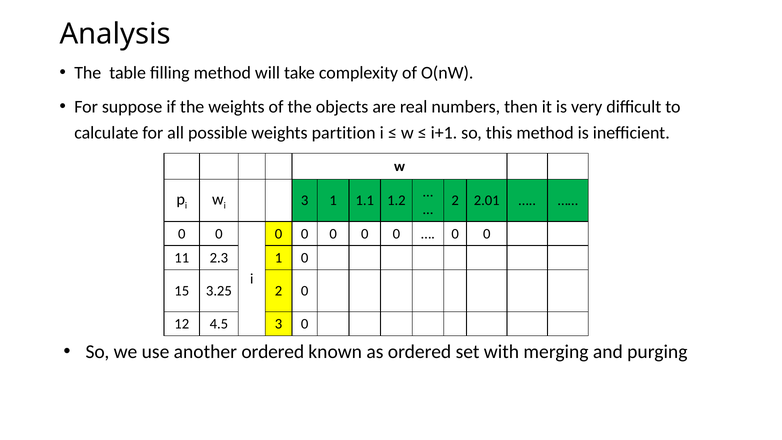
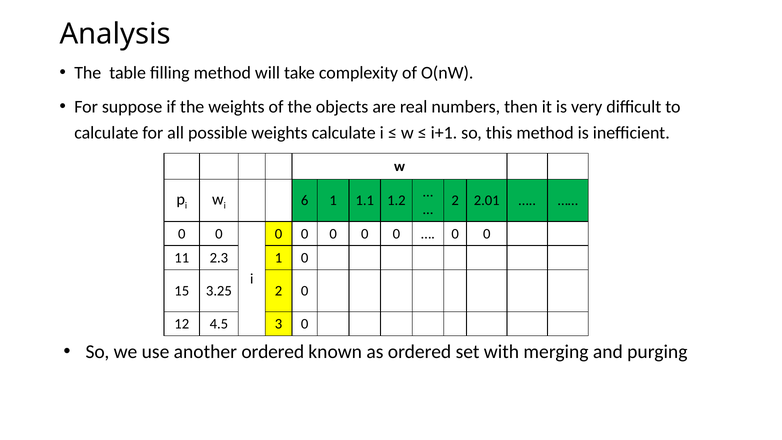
weights partition: partition -> calculate
i 3: 3 -> 6
